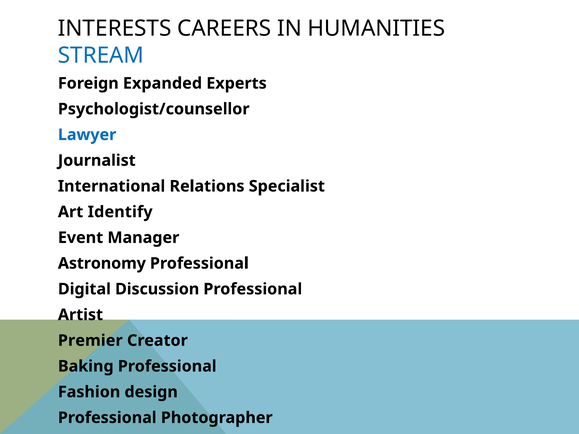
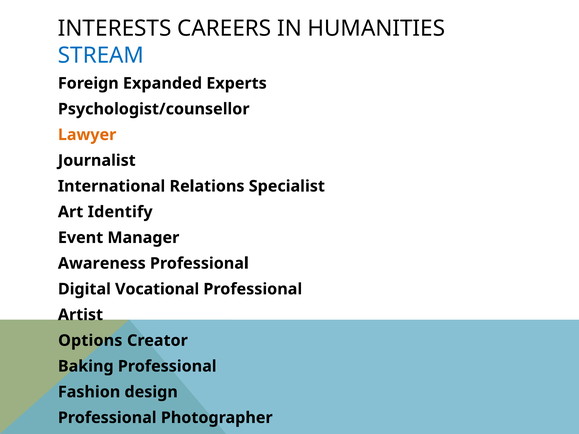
Lawyer colour: blue -> orange
Astronomy: Astronomy -> Awareness
Discussion: Discussion -> Vocational
Premier: Premier -> Options
